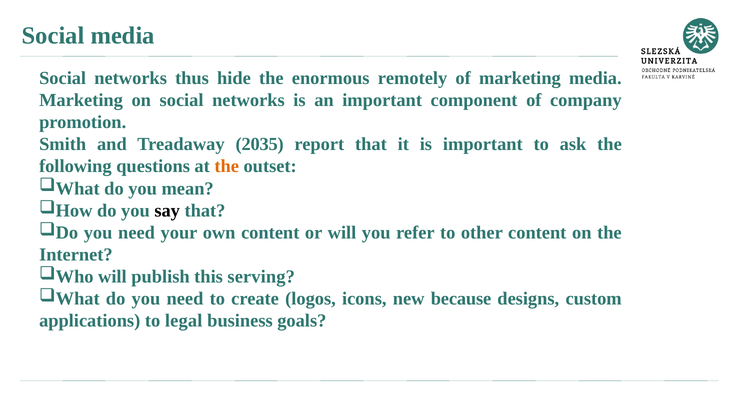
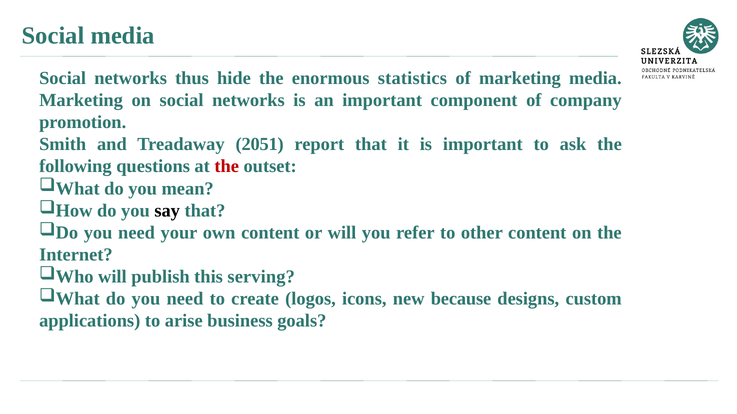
remotely: remotely -> statistics
2035: 2035 -> 2051
the at (227, 167) colour: orange -> red
legal: legal -> arise
